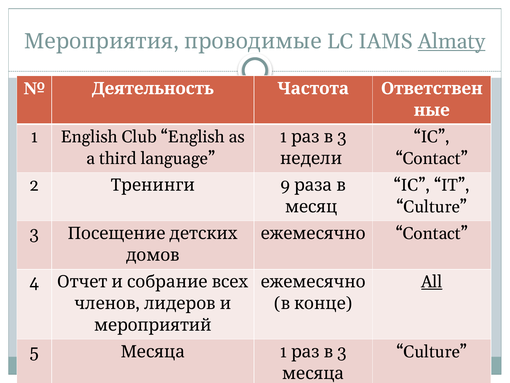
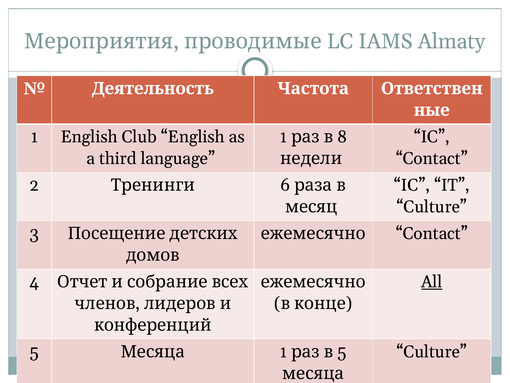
Almaty underline: present -> none
3 at (342, 137): 3 -> 8
9: 9 -> 6
мероприятий: мероприятий -> конференций
1 3: 3 -> 5
